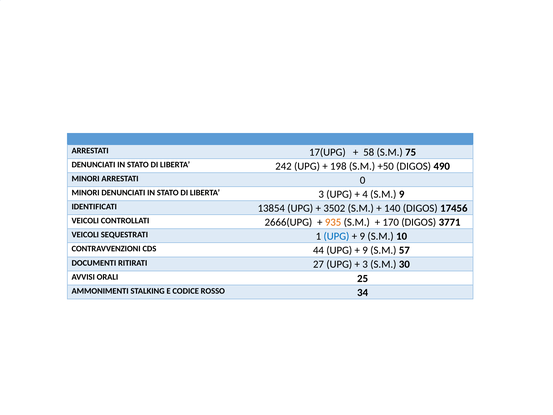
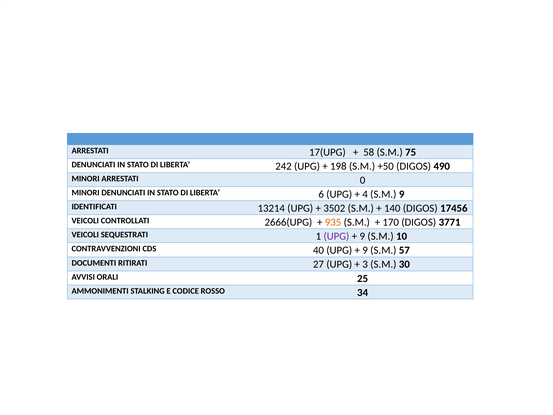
LIBERTA 3: 3 -> 6
13854: 13854 -> 13214
UPG at (336, 236) colour: blue -> purple
44: 44 -> 40
